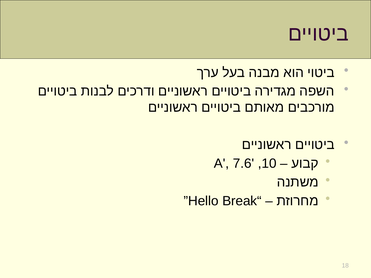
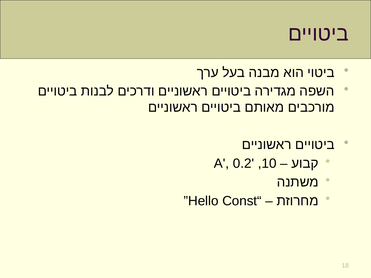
7.6: 7.6 -> 0.2
Break: Break -> Const
